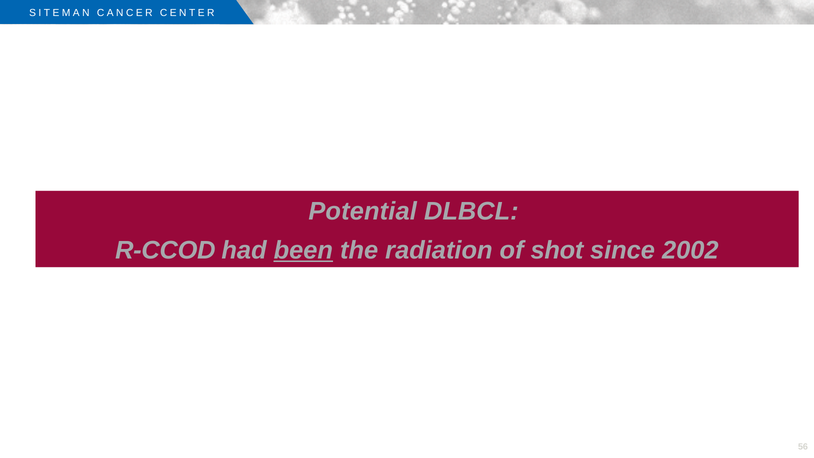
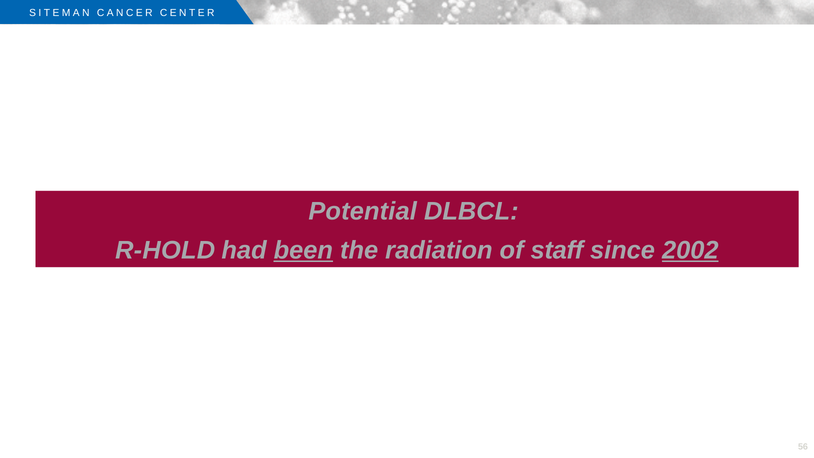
R-CCOD: R-CCOD -> R-HOLD
shot: shot -> staff
2002 underline: none -> present
